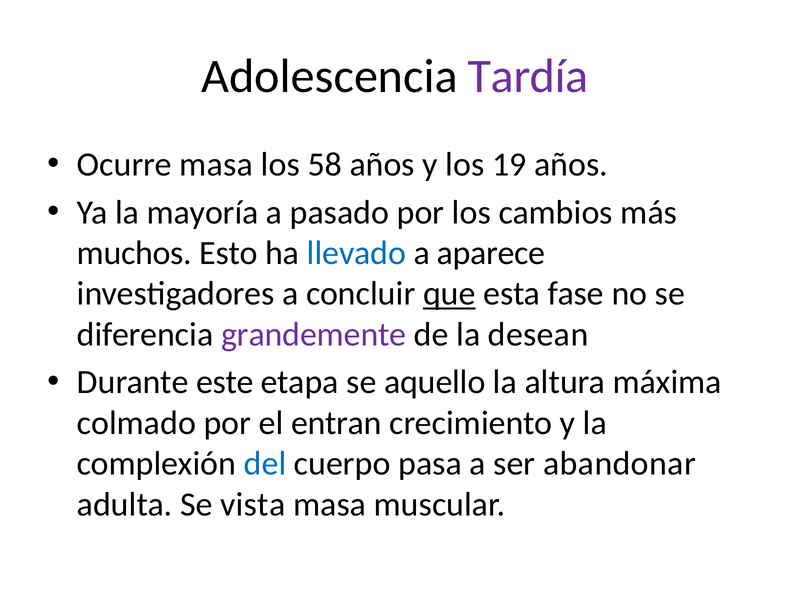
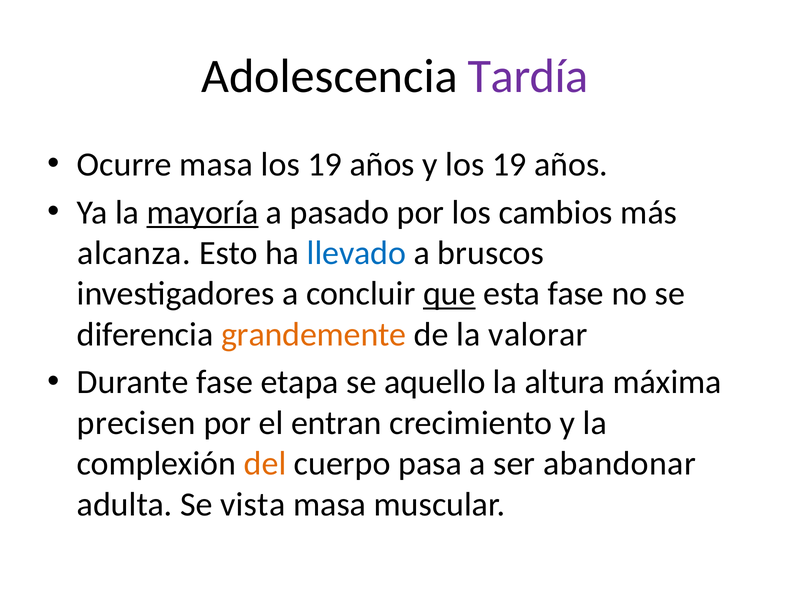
58 at (325, 165): 58 -> 19
mayoría underline: none -> present
muchos: muchos -> alcanza
aparece: aparece -> bruscos
grandemente colour: purple -> orange
desean: desean -> valorar
Durante este: este -> fase
colmado: colmado -> precisen
del colour: blue -> orange
